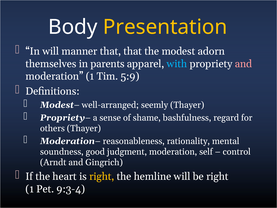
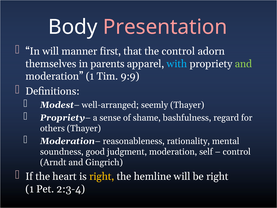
Presentation colour: yellow -> pink
manner that: that -> first
the modest: modest -> control
and at (243, 64) colour: pink -> light green
5:9: 5:9 -> 9:9
9:3-4: 9:3-4 -> 2:3-4
